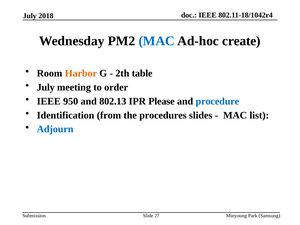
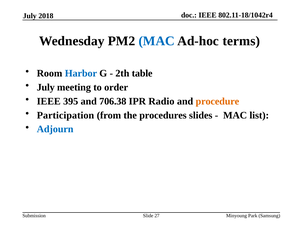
create: create -> terms
Harbor colour: orange -> blue
950: 950 -> 395
802.13: 802.13 -> 706.38
Please: Please -> Radio
procedure colour: blue -> orange
Identification: Identification -> Participation
